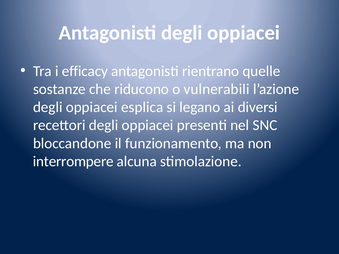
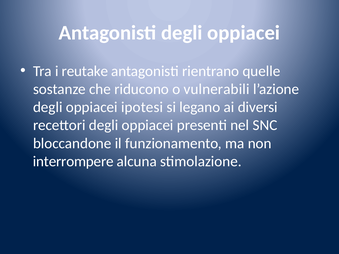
efficacy: efficacy -> reutake
esplica: esplica -> ipotesi
